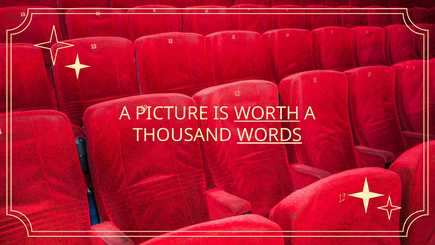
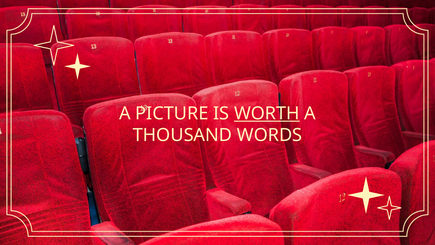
WORDS underline: present -> none
